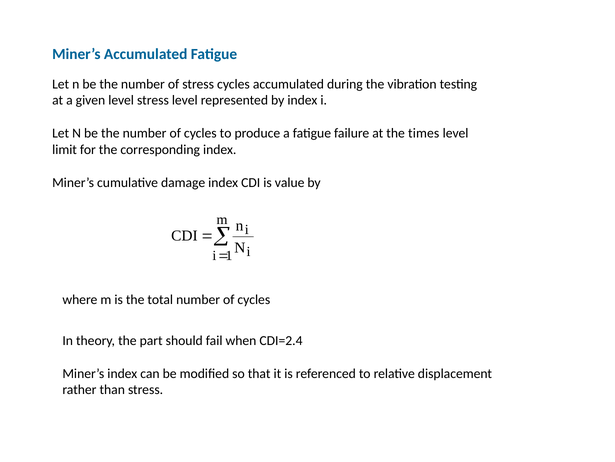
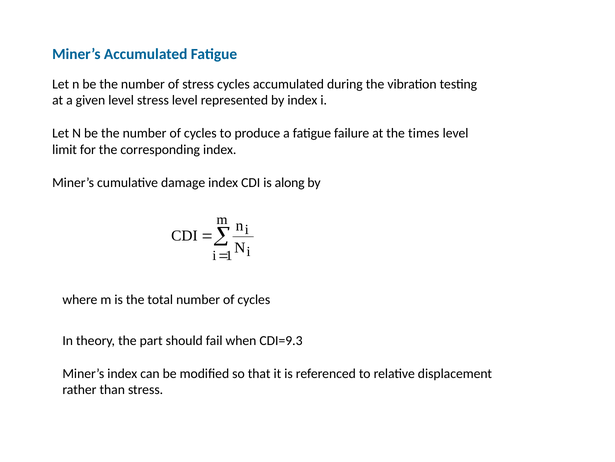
value: value -> along
CDI=2.4: CDI=2.4 -> CDI=9.3
